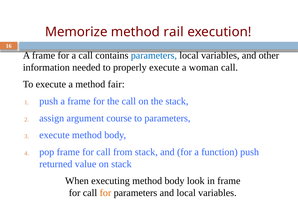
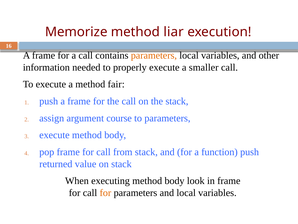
rail: rail -> liar
parameters at (154, 55) colour: blue -> orange
woman: woman -> smaller
